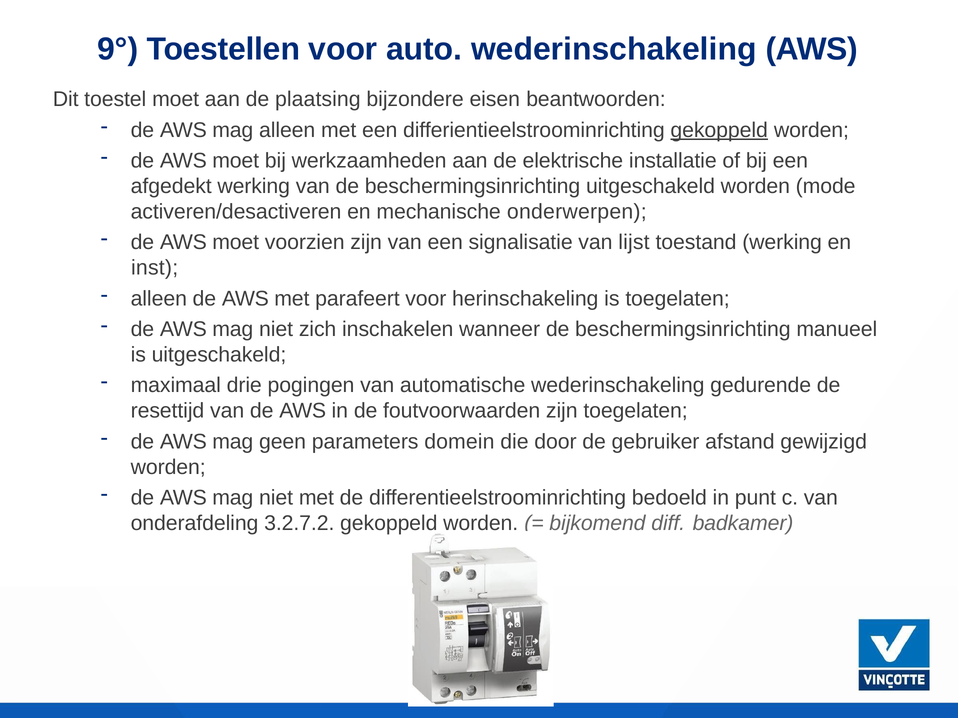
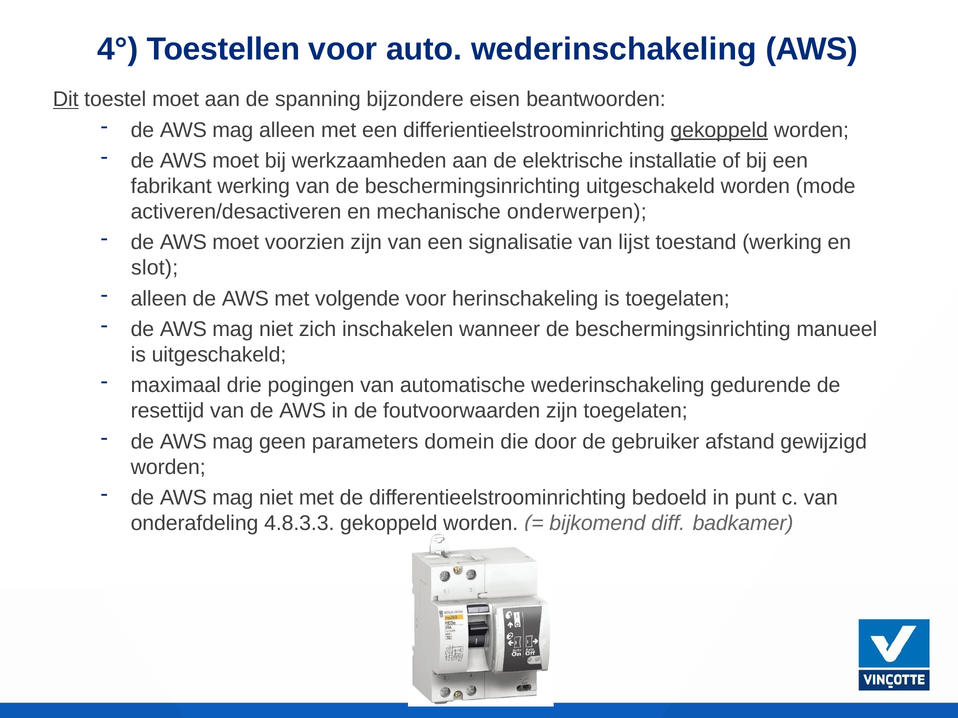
9°: 9° -> 4°
Dit underline: none -> present
plaatsing: plaatsing -> spanning
afgedekt: afgedekt -> fabrikant
inst: inst -> slot
parafeert: parafeert -> volgende
3.2.7.2: 3.2.7.2 -> 4.8.3.3
